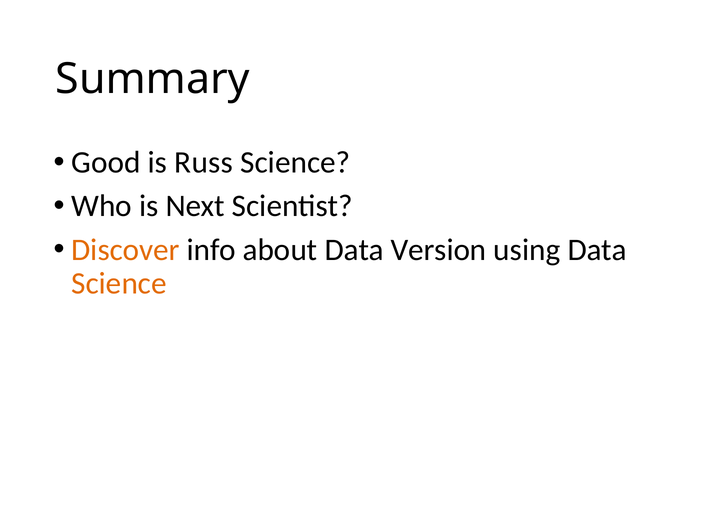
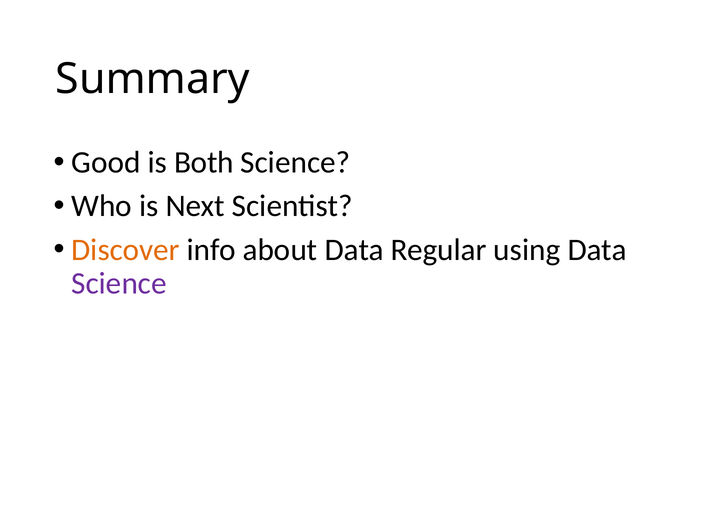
Russ: Russ -> Both
Version: Version -> Regular
Science at (119, 284) colour: orange -> purple
